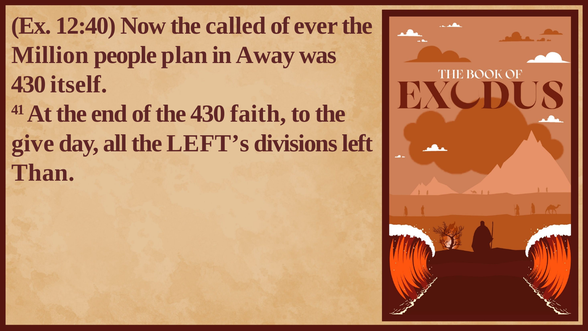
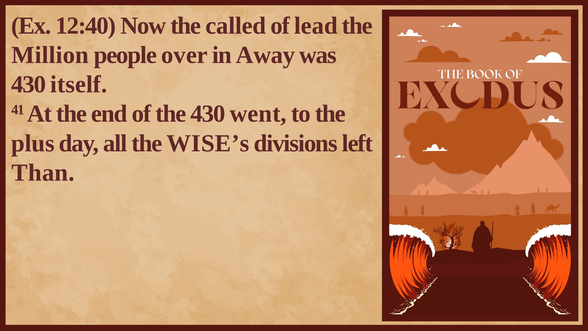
ever: ever -> lead
plan: plan -> over
faith: faith -> went
give: give -> plus
LEFT’s: LEFT’s -> WISE’s
